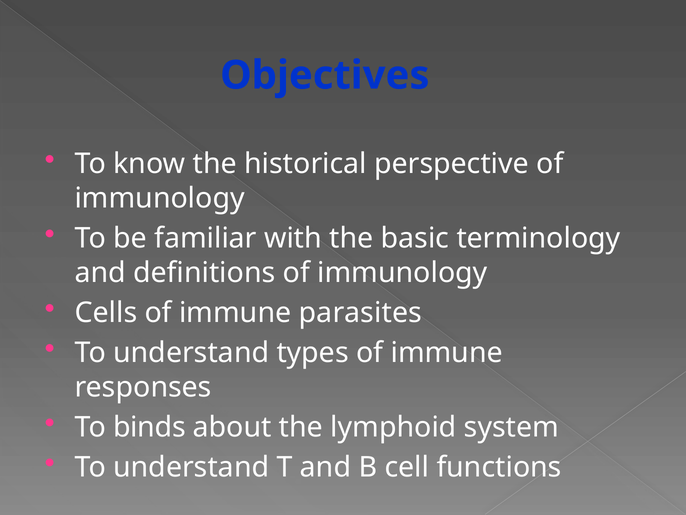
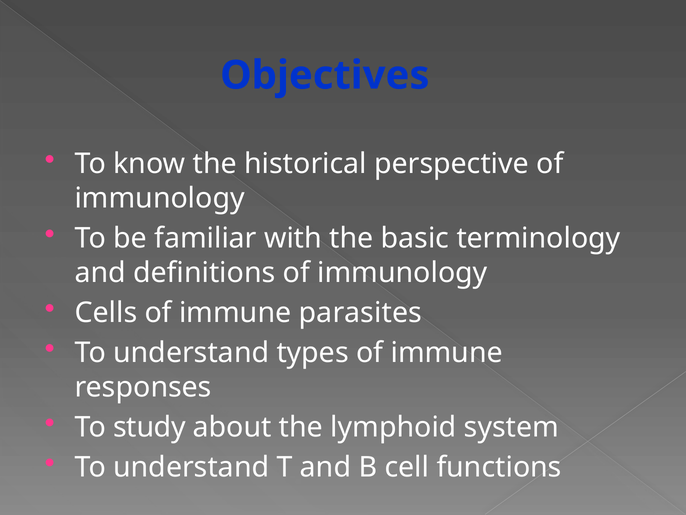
binds: binds -> study
